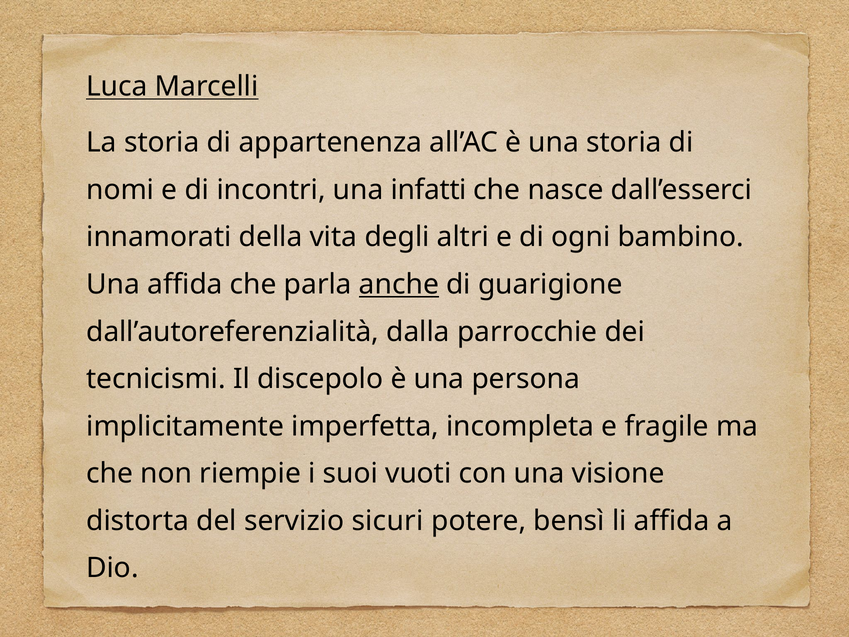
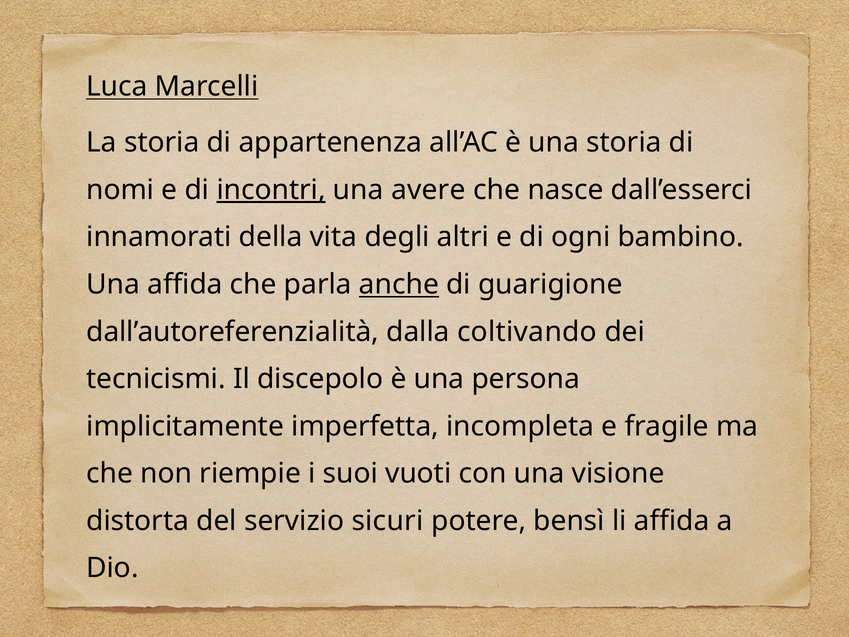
incontri underline: none -> present
infatti: infatti -> avere
parrocchie: parrocchie -> coltivando
